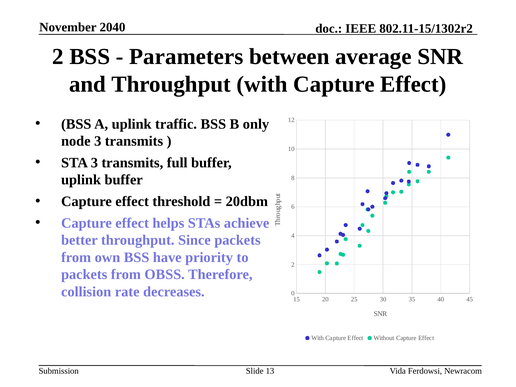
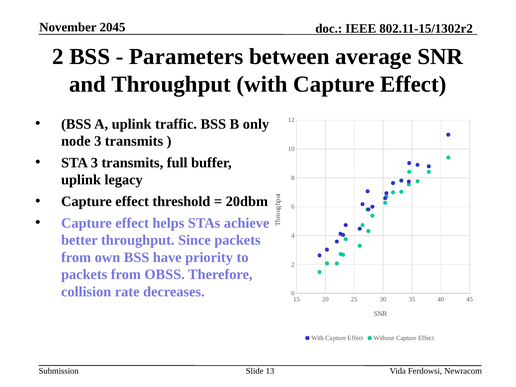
2040: 2040 -> 2045
uplink buffer: buffer -> legacy
